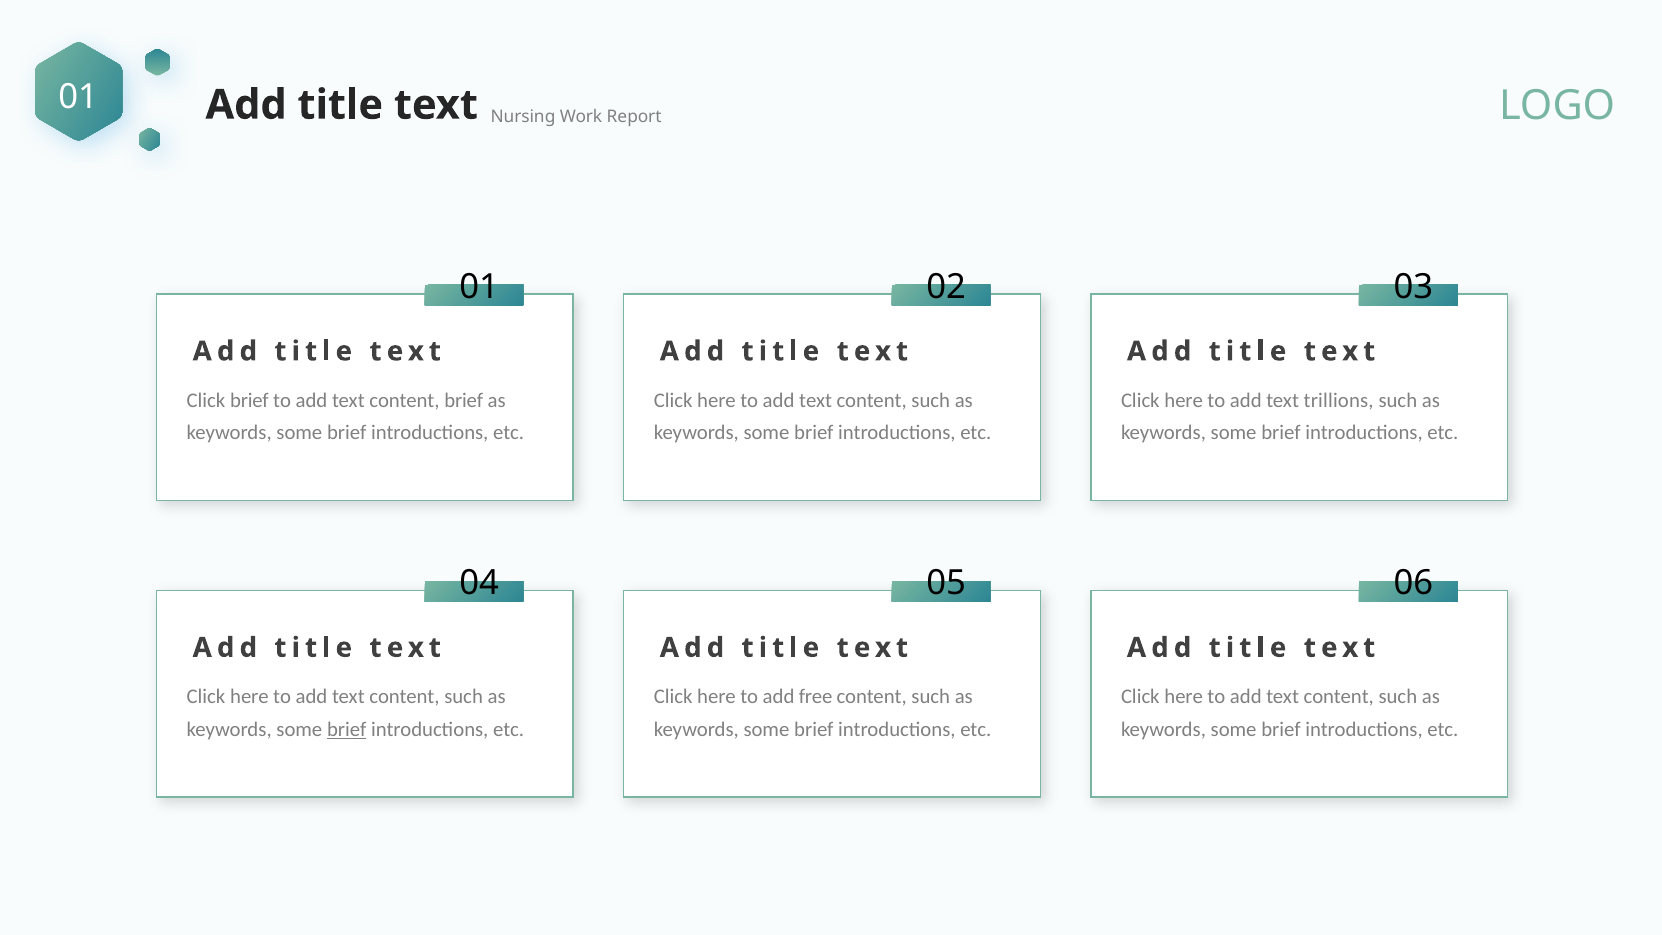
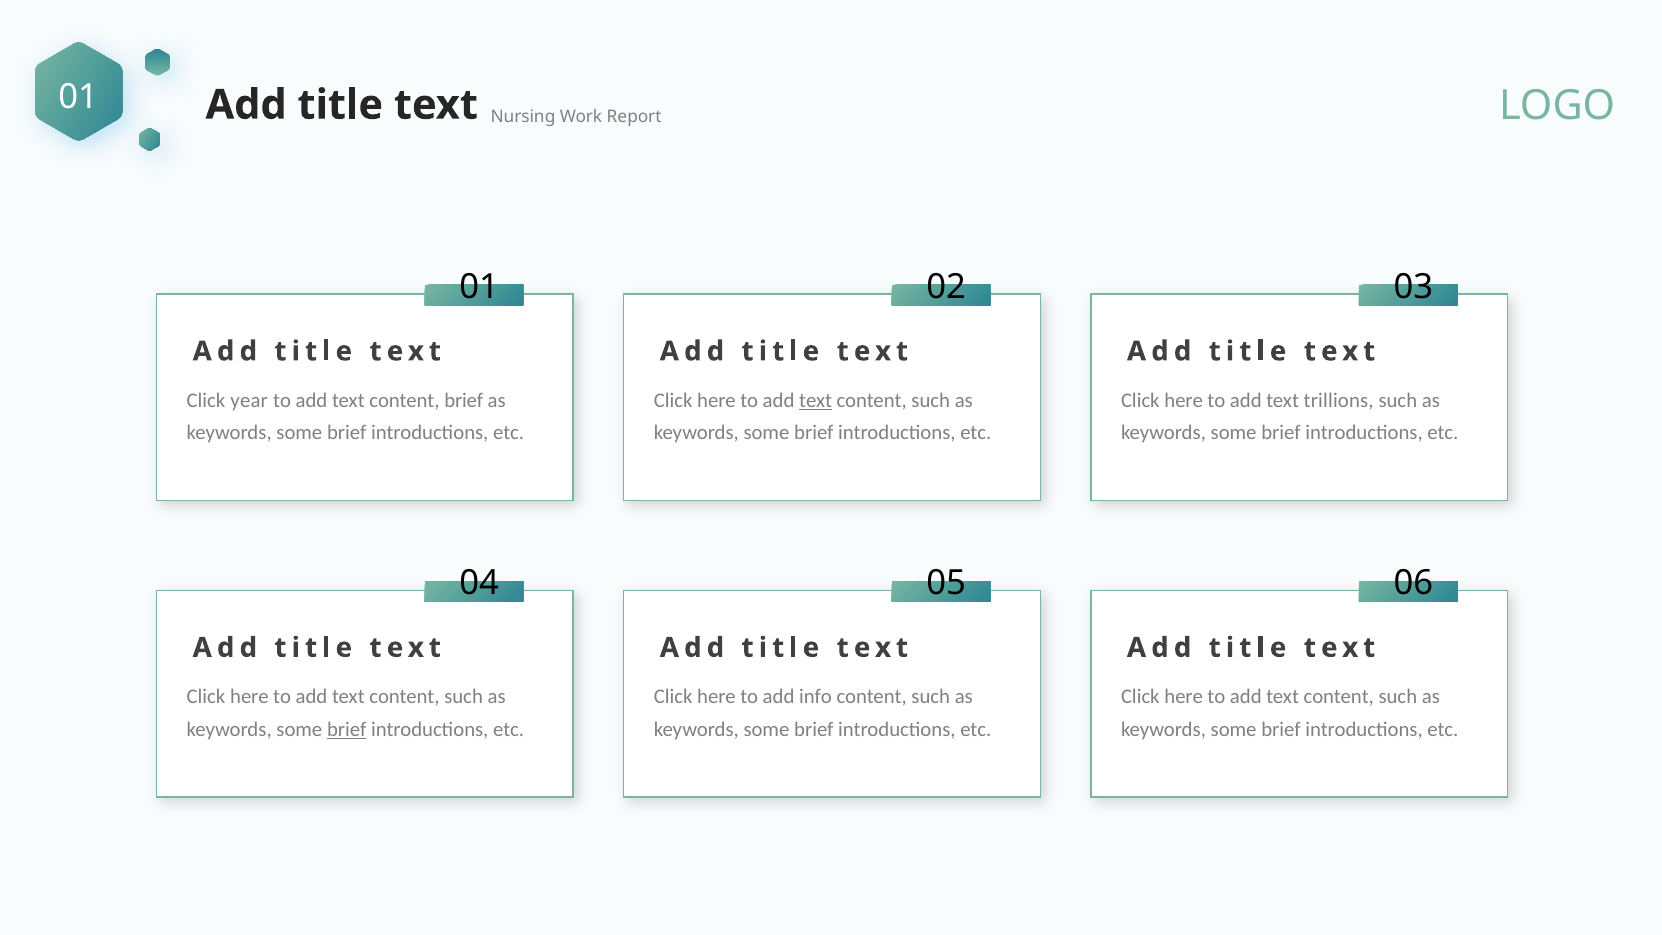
Click brief: brief -> year
text at (816, 400) underline: none -> present
free: free -> info
